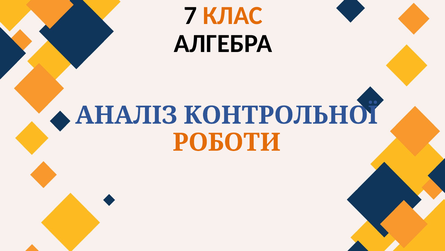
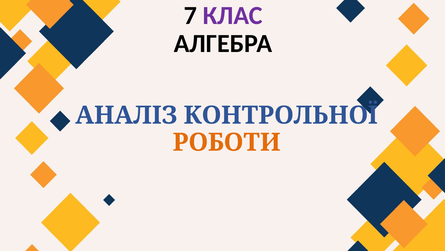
КЛАС colour: orange -> purple
